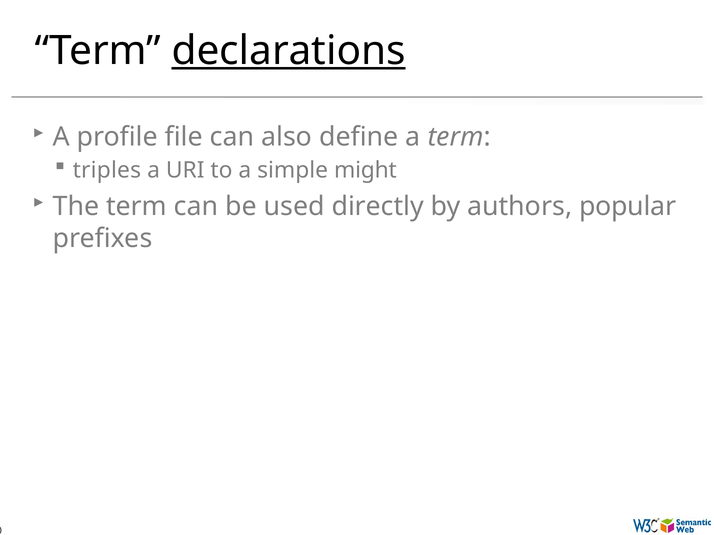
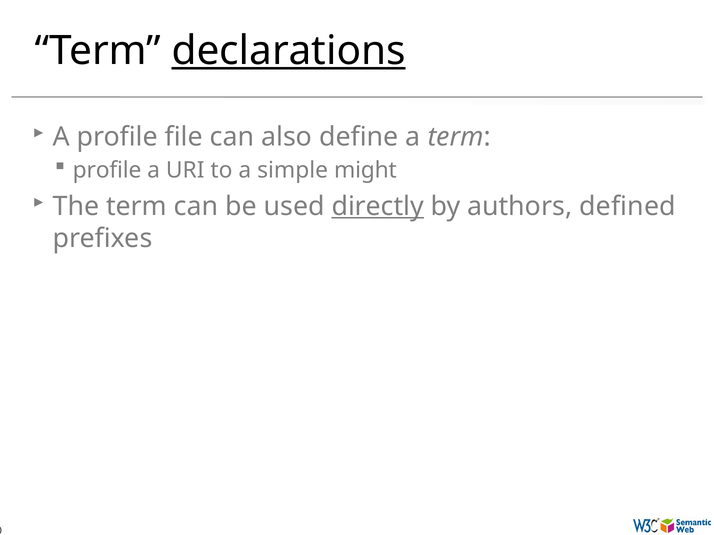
triples at (107, 170): triples -> profile
directly underline: none -> present
popular: popular -> defined
